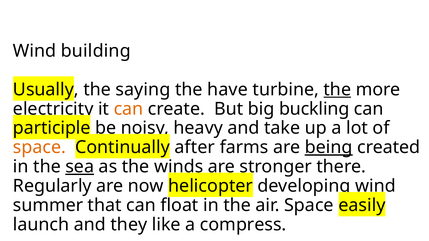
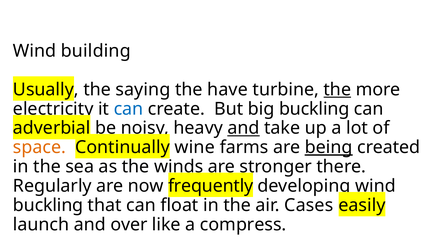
can at (129, 109) colour: orange -> blue
participle: participle -> adverbial
and at (244, 128) underline: none -> present
after: after -> wine
sea underline: present -> none
helicopter: helicopter -> frequently
summer at (48, 205): summer -> buckling
air Space: Space -> Cases
they: they -> over
